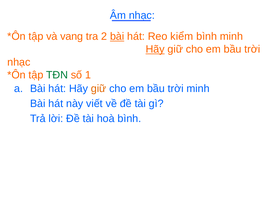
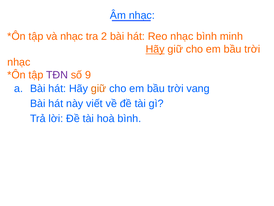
và vang: vang -> nhạc
bài at (117, 36) underline: present -> none
Reo kiểm: kiểm -> nhạc
TĐN colour: green -> purple
1: 1 -> 9
trời minh: minh -> vang
